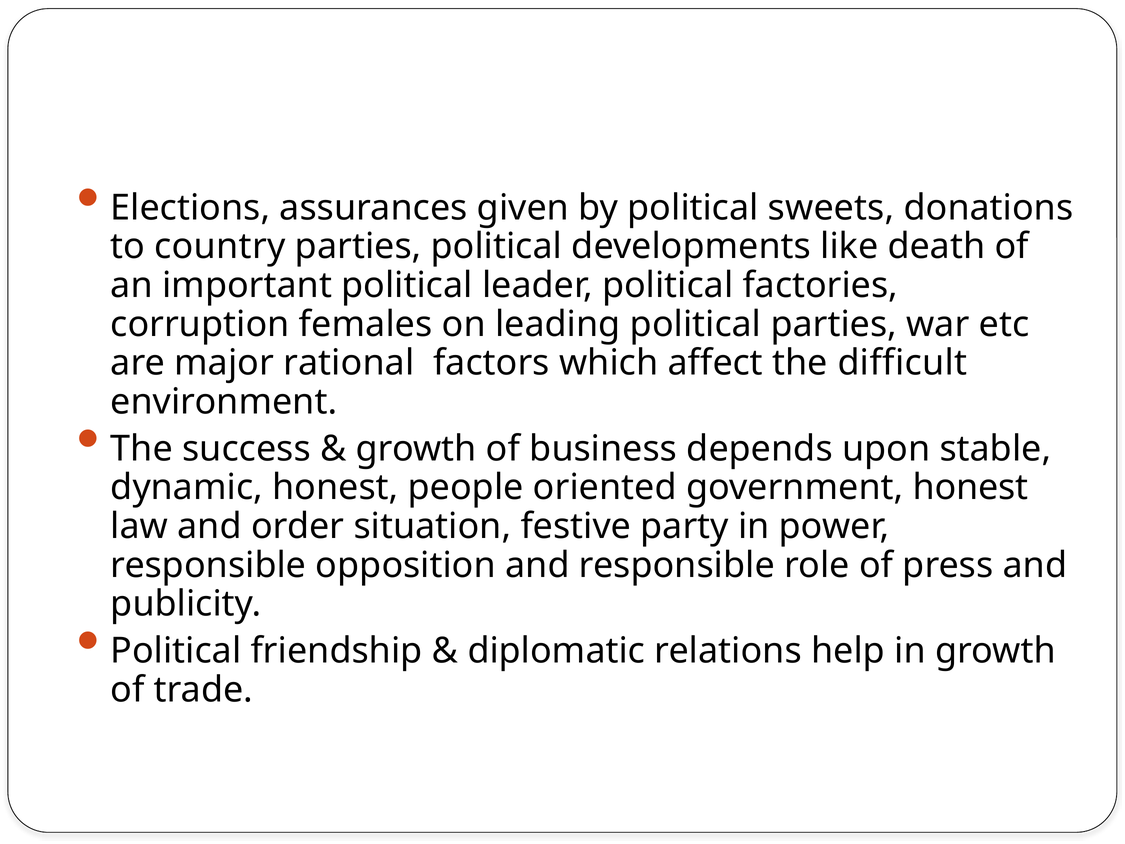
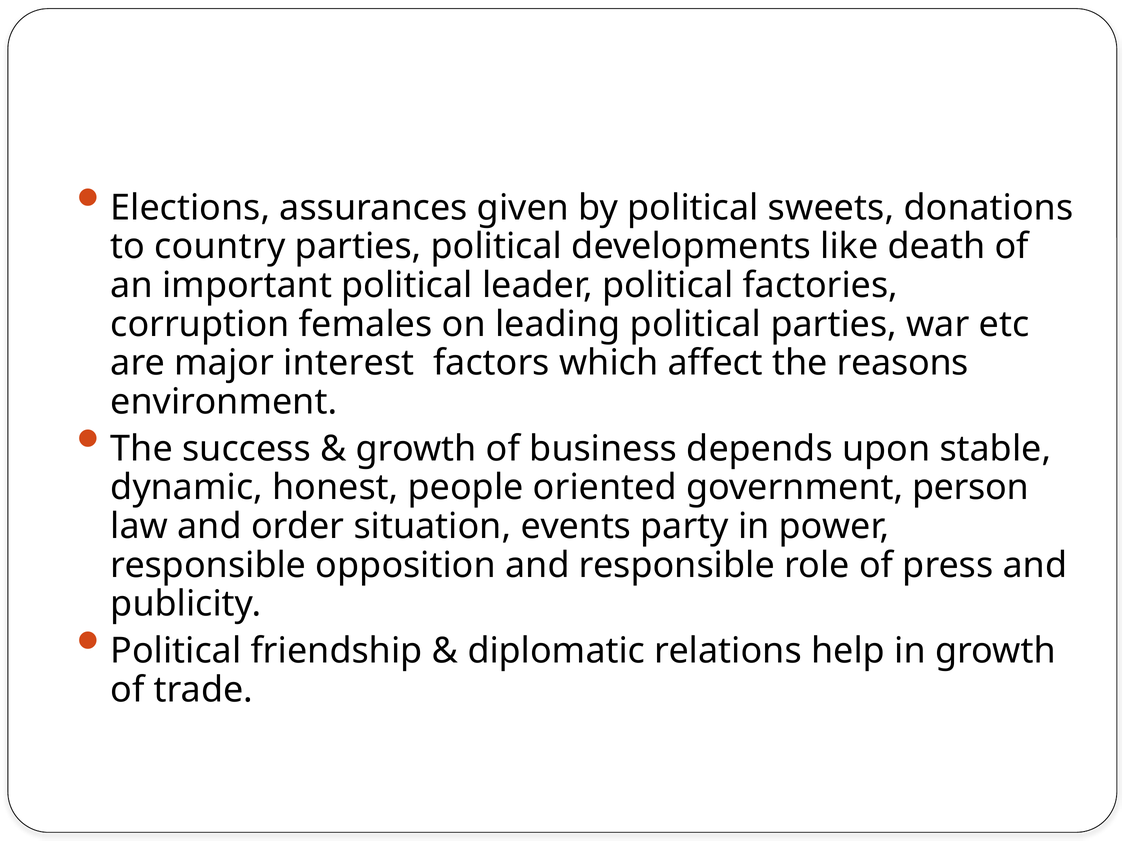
rational: rational -> interest
difficult: difficult -> reasons
government honest: honest -> person
festive: festive -> events
